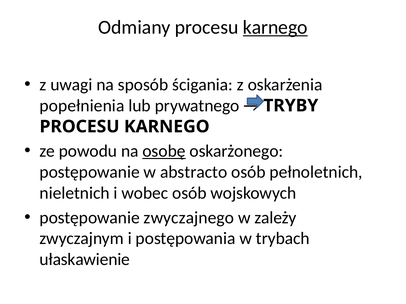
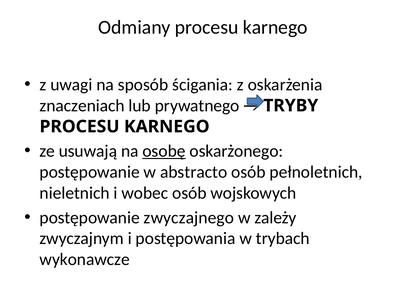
karnego at (275, 27) underline: present -> none
popełnienia: popełnienia -> znaczeniach
powodu: powodu -> usuwają
ułaskawienie: ułaskawienie -> wykonawcze
